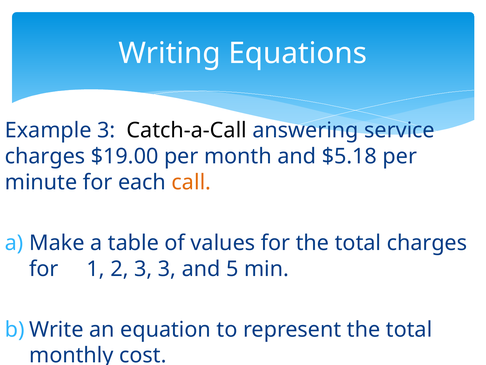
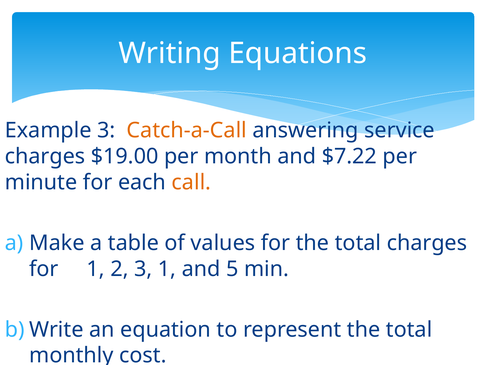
Catch-a-Call colour: black -> orange
$5.18: $5.18 -> $7.22
3 3: 3 -> 1
